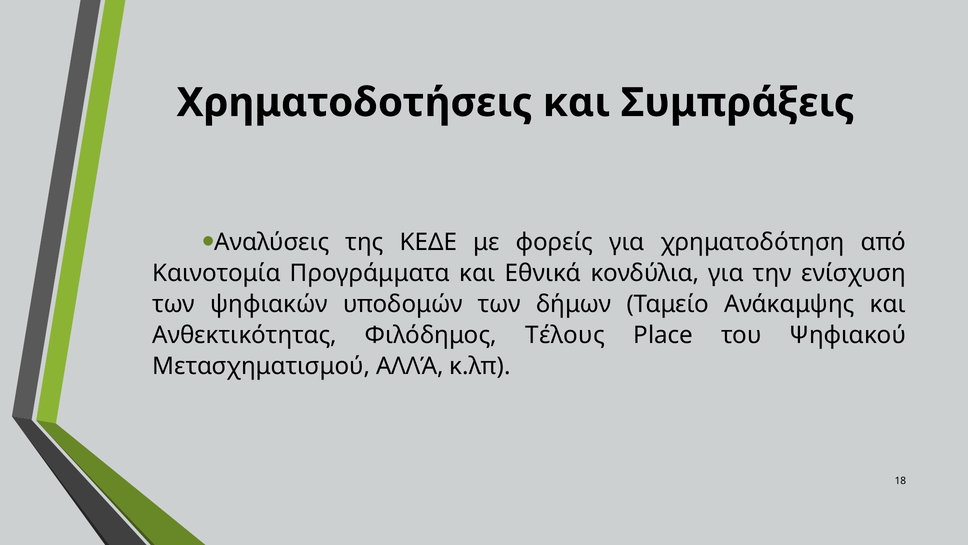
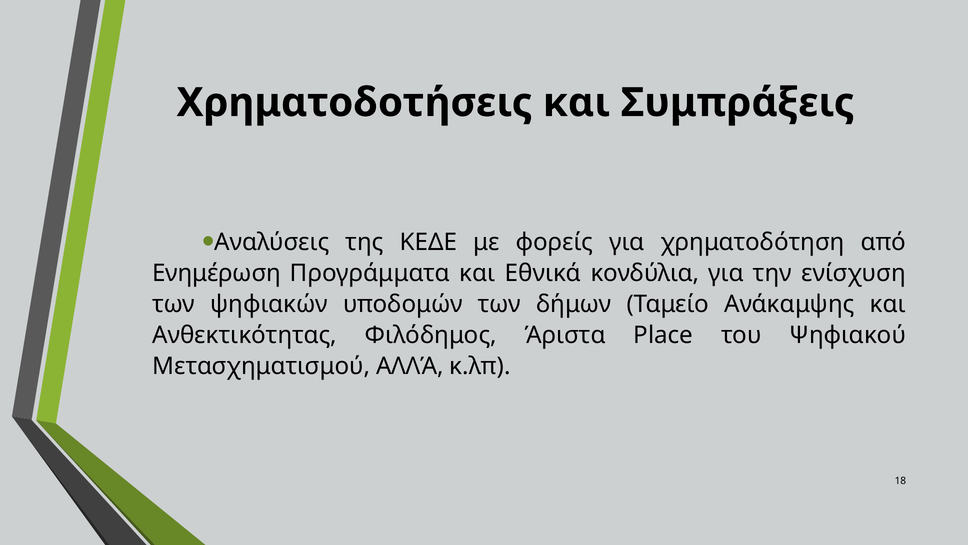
Καινοτομία: Καινοτομία -> Ενημέρωση
Τέλους: Τέλους -> Άριστα
